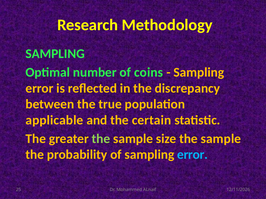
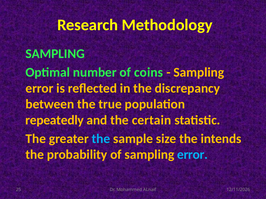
applicable: applicable -> repeatedly
the at (101, 139) colour: light green -> light blue
size the sample: sample -> intends
